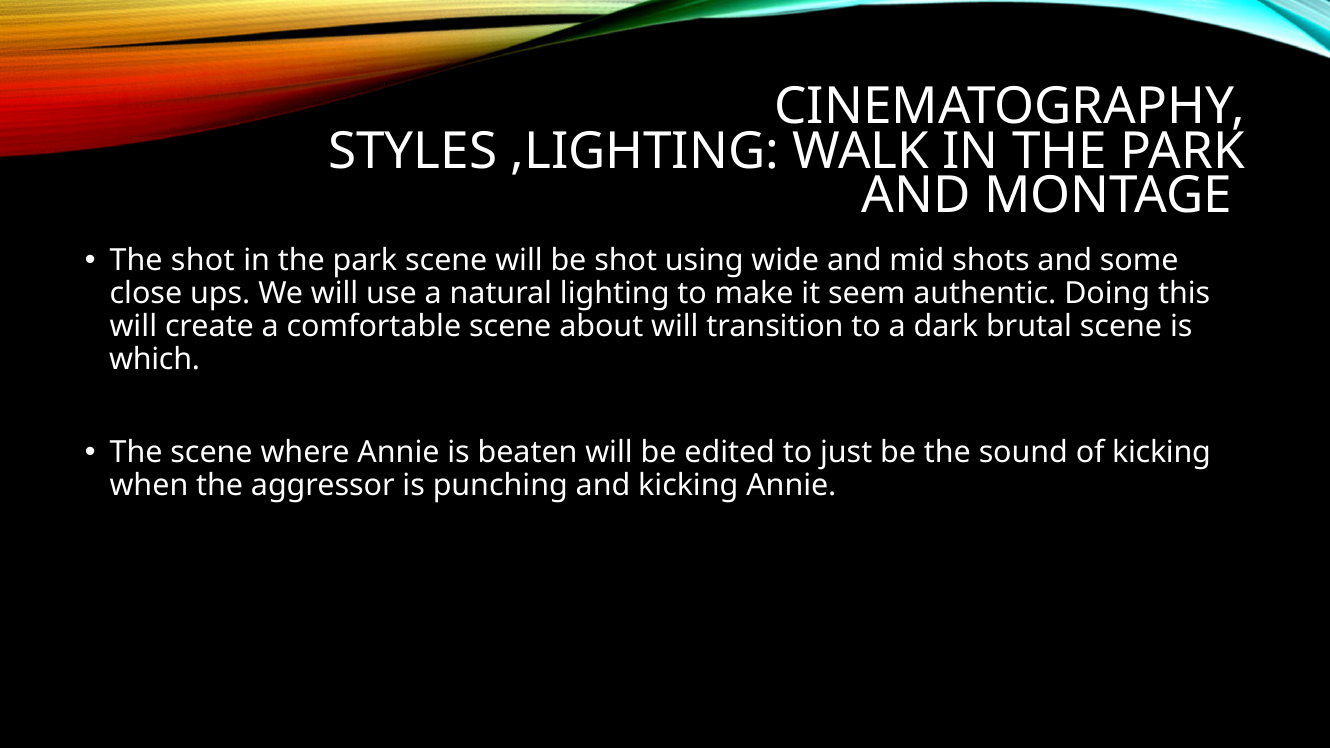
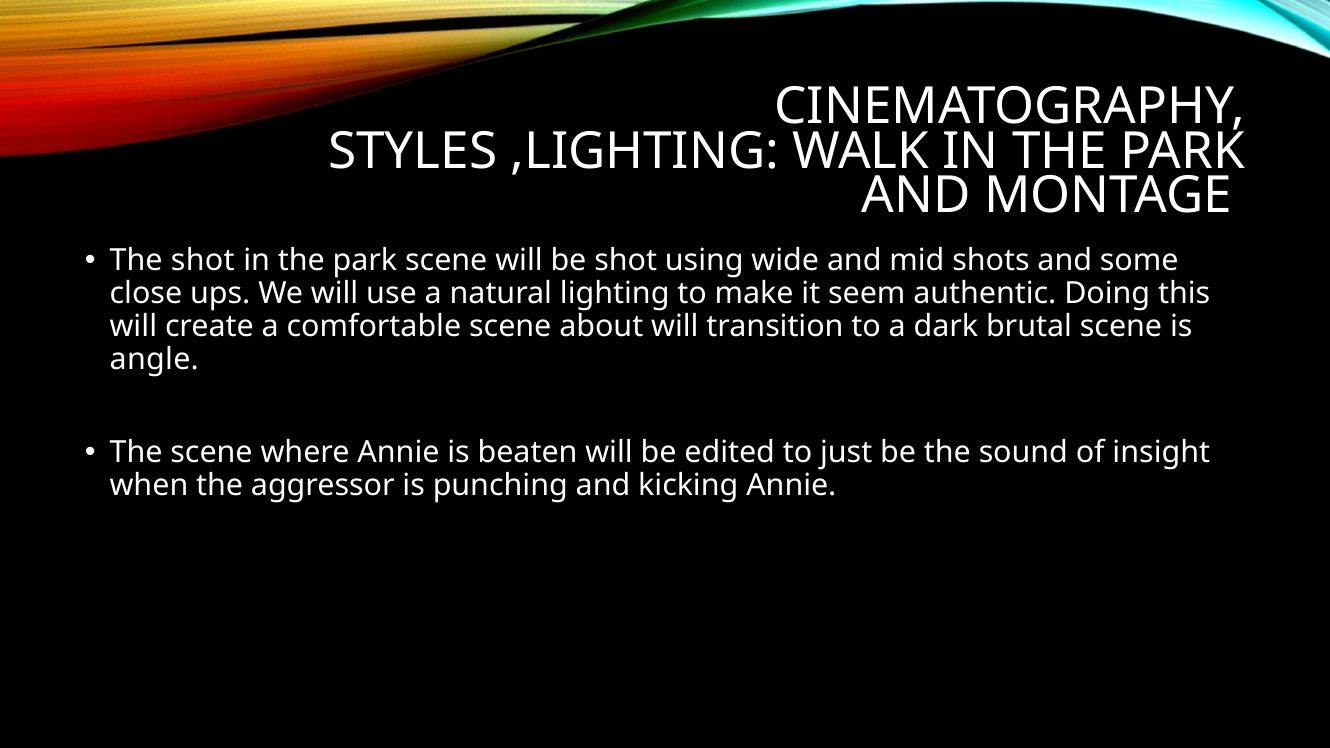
which: which -> angle
of kicking: kicking -> insight
